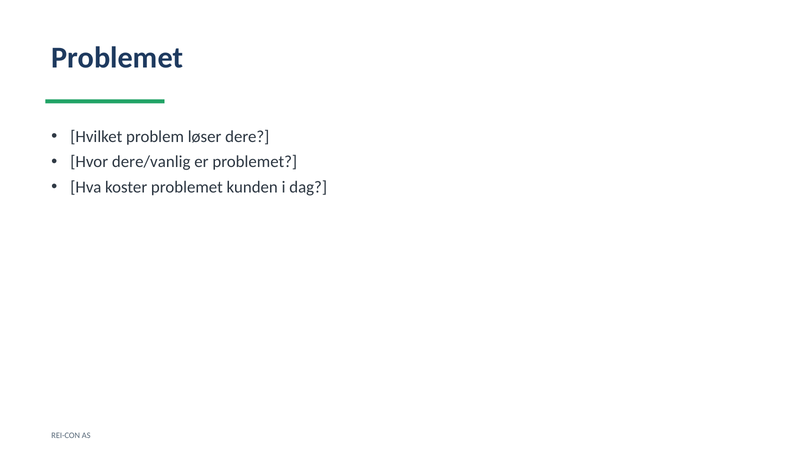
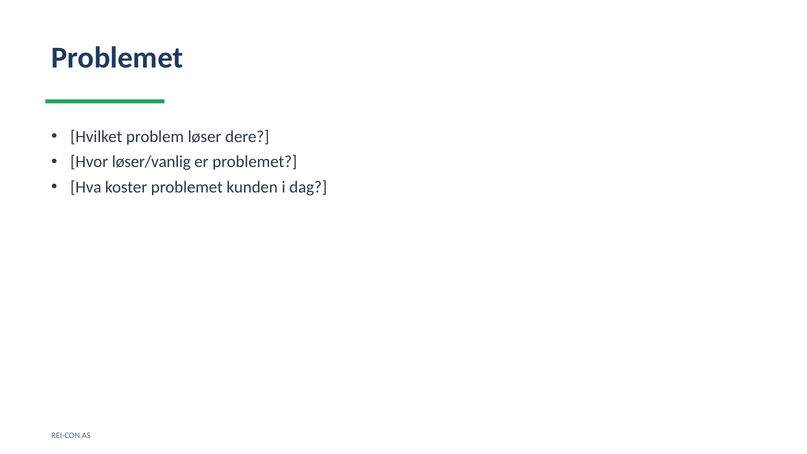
dere/vanlig: dere/vanlig -> løser/vanlig
